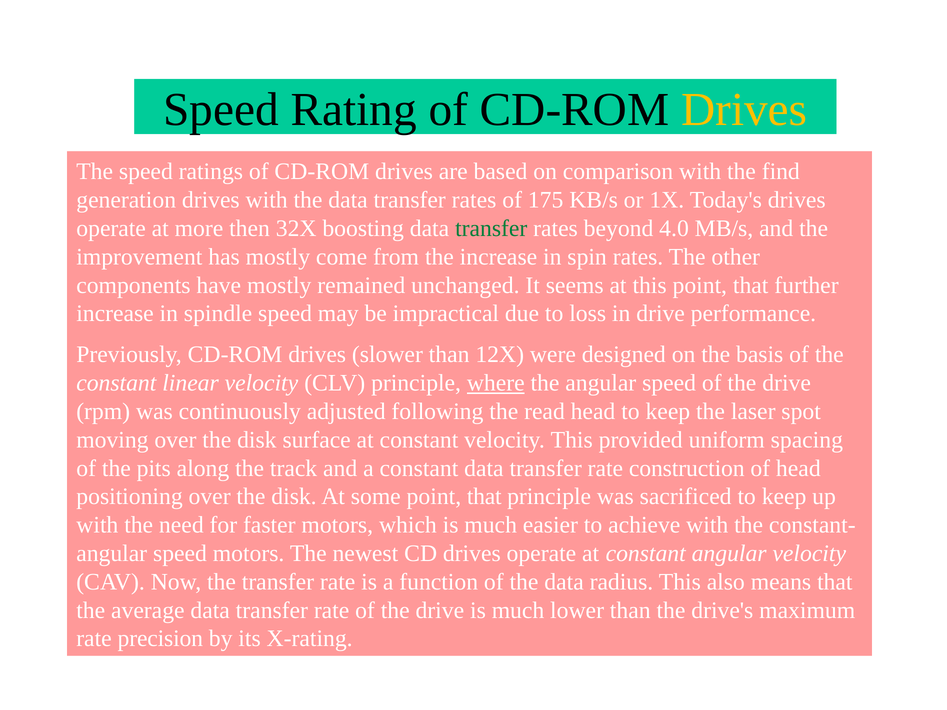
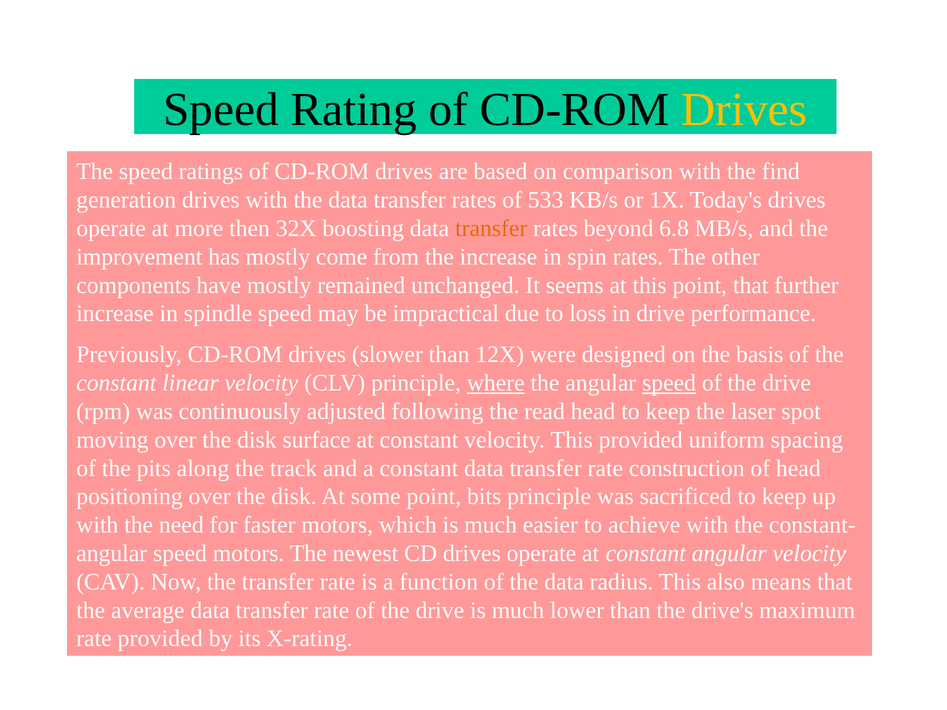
175: 175 -> 533
transfer at (491, 229) colour: green -> orange
4.0: 4.0 -> 6.8
speed at (669, 383) underline: none -> present
some point that: that -> bits
rate precision: precision -> provided
